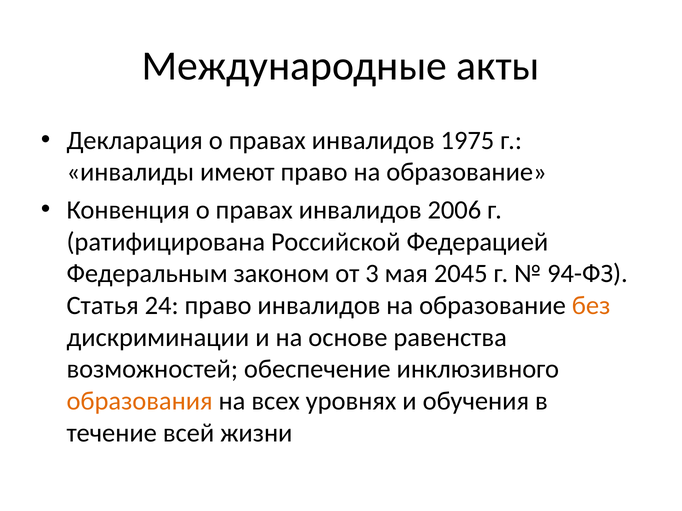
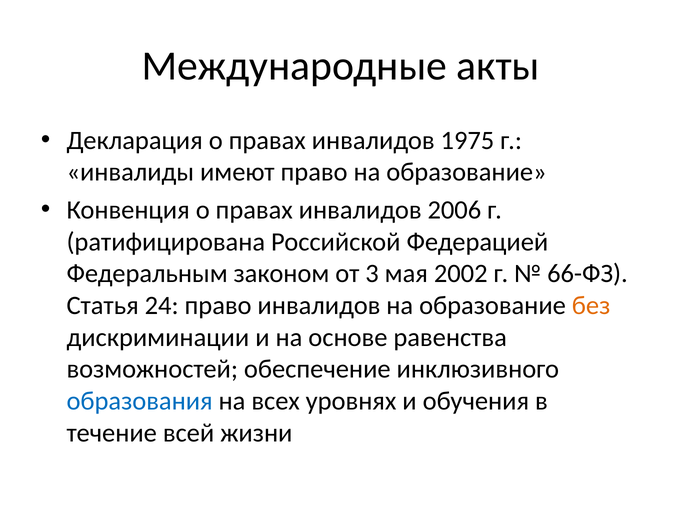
2045: 2045 -> 2002
94-ФЗ: 94-ФЗ -> 66-ФЗ
образования colour: orange -> blue
